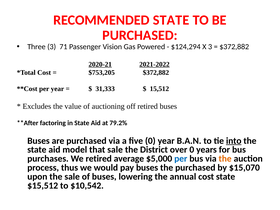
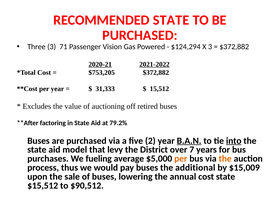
five 0: 0 -> 2
B.A.N underline: none -> present
that sale: sale -> levy
over 0: 0 -> 7
We retired: retired -> fueling
per at (181, 159) colour: blue -> orange
the purchased: purchased -> additional
$15,070: $15,070 -> $15,009
$10,542: $10,542 -> $90,512
